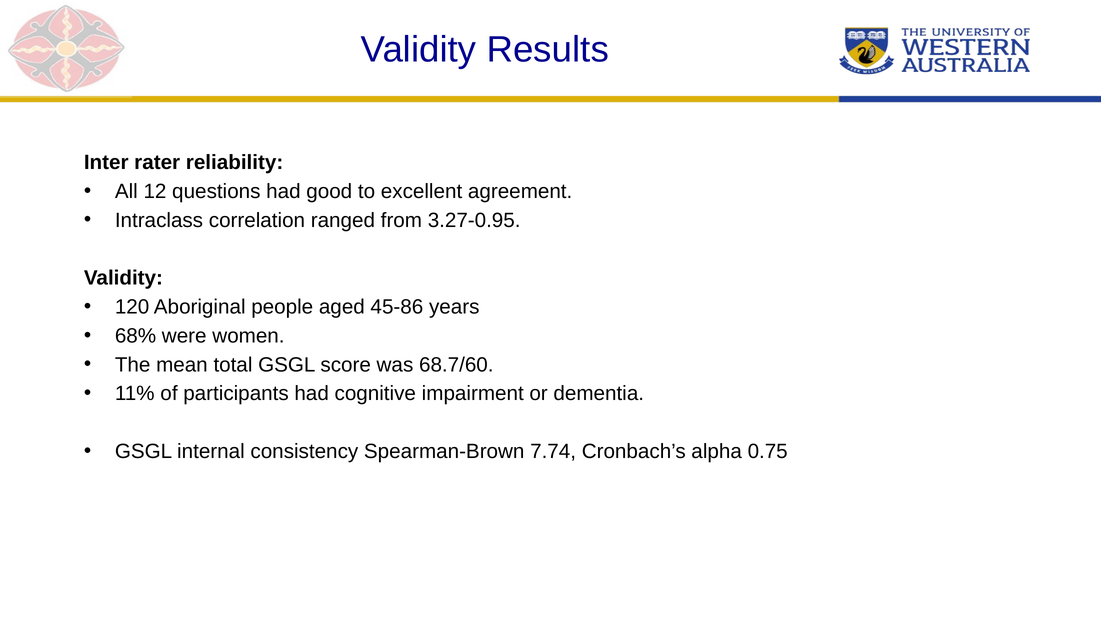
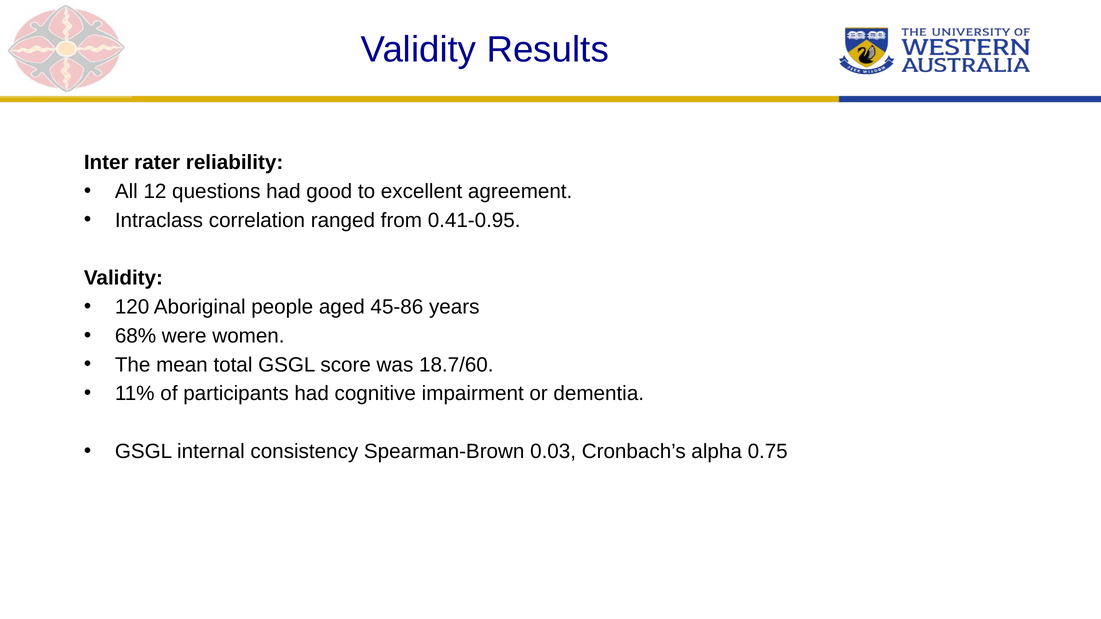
3.27-0.95: 3.27-0.95 -> 0.41-0.95
68.7/60: 68.7/60 -> 18.7/60
7.74: 7.74 -> 0.03
